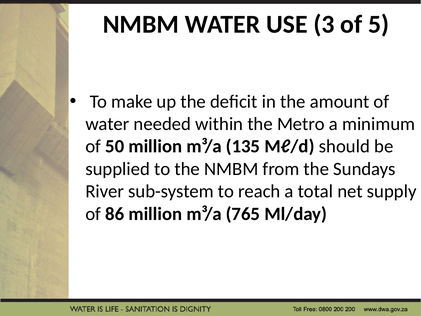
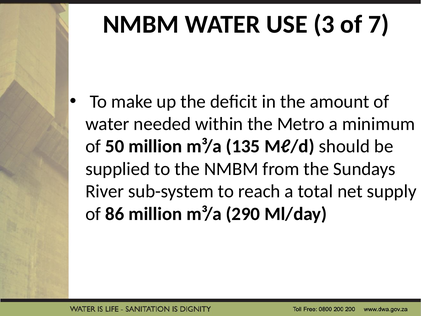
5: 5 -> 7
765: 765 -> 290
